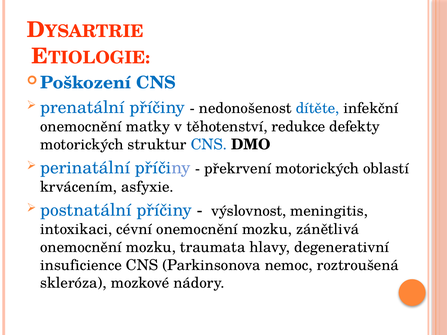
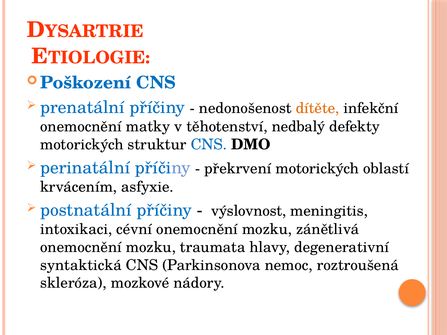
dítěte colour: blue -> orange
redukce: redukce -> nedbalý
insuficience: insuficience -> syntaktická
